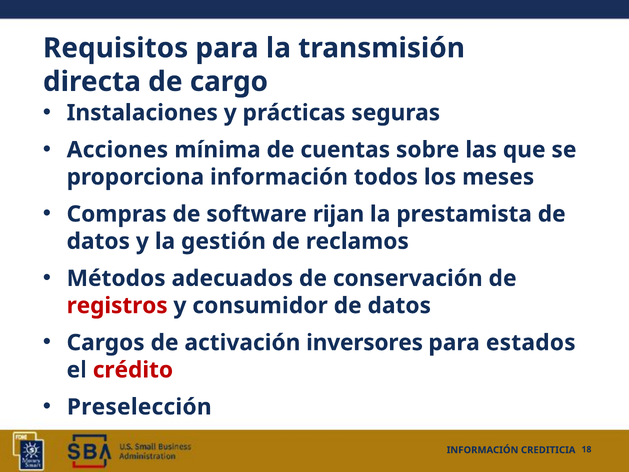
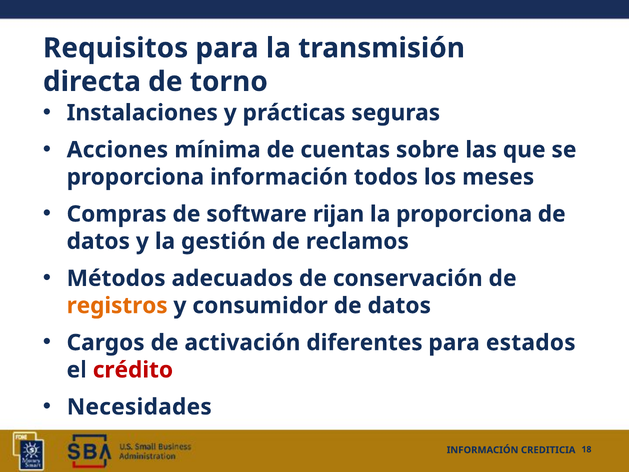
cargo: cargo -> torno
la prestamista: prestamista -> proporciona
registros colour: red -> orange
inversores: inversores -> diferentes
Preselección: Preselección -> Necesidades
